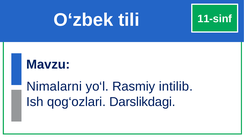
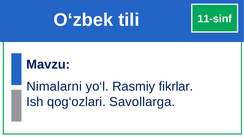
intilib: intilib -> fikrlar
Darslikdagi: Darslikdagi -> Savollarga
